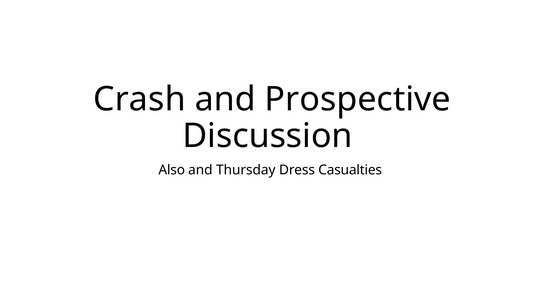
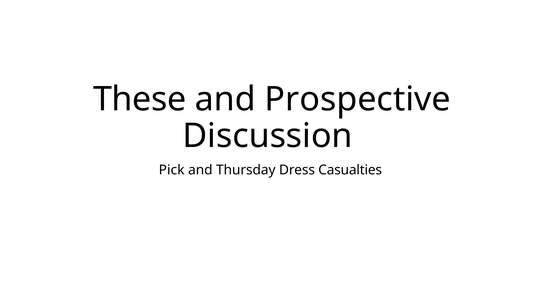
Crash: Crash -> These
Also: Also -> Pick
